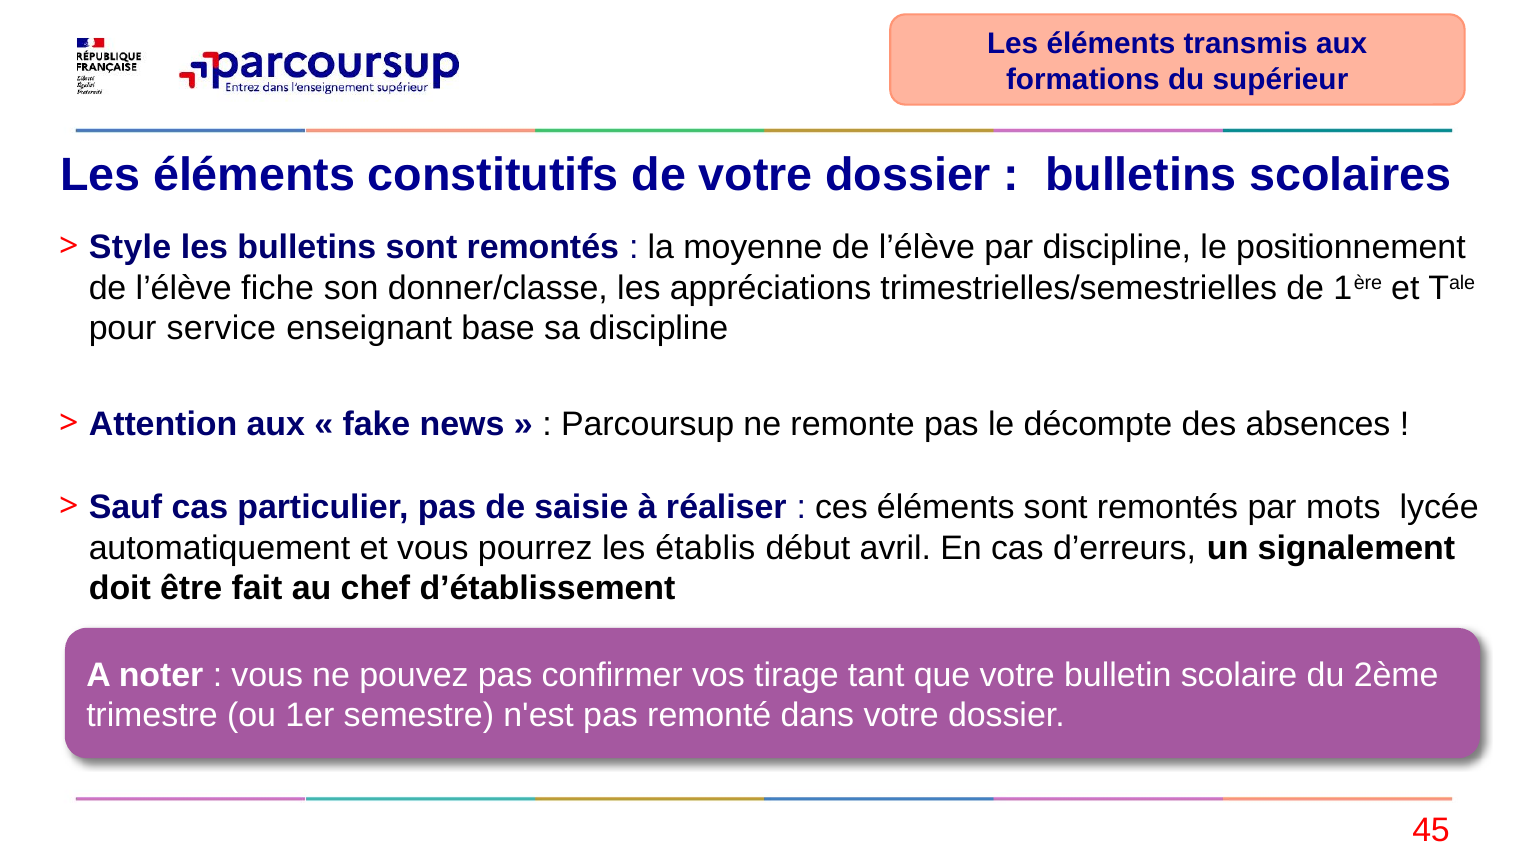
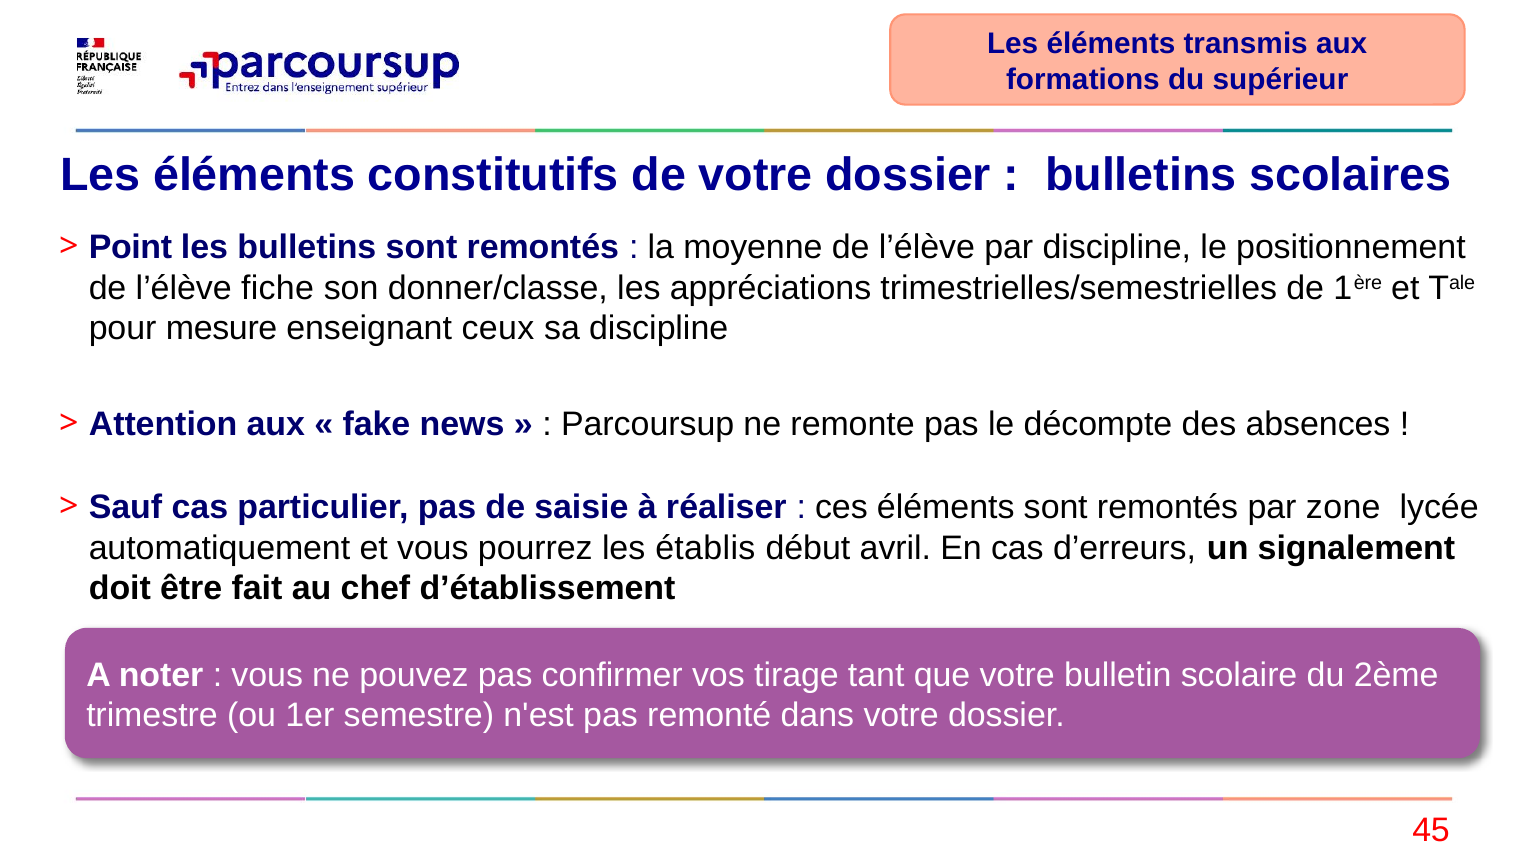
Style: Style -> Point
service: service -> mesure
base: base -> ceux
mots: mots -> zone
